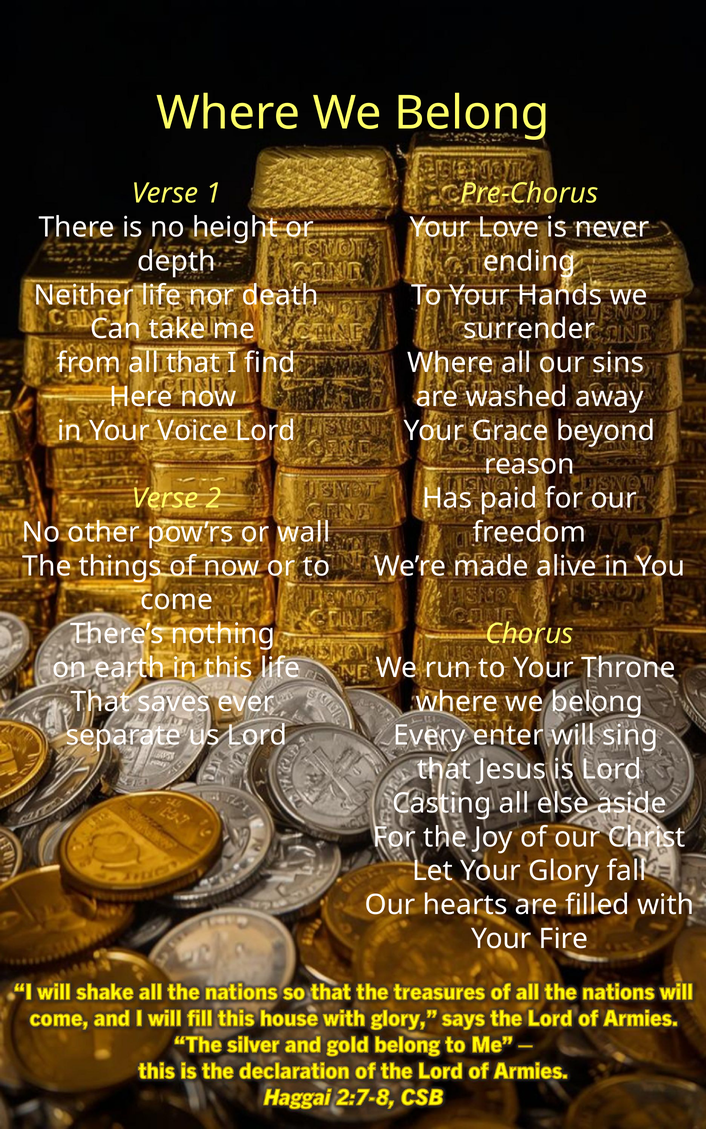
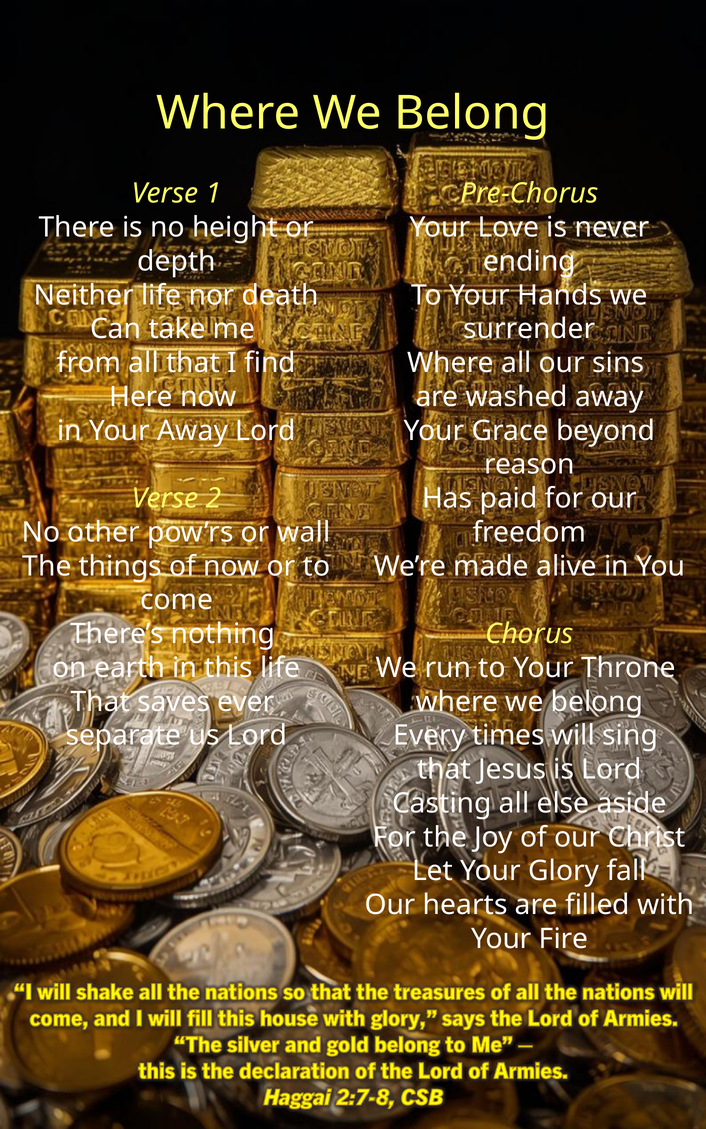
Your Voice: Voice -> Away
enter: enter -> times
